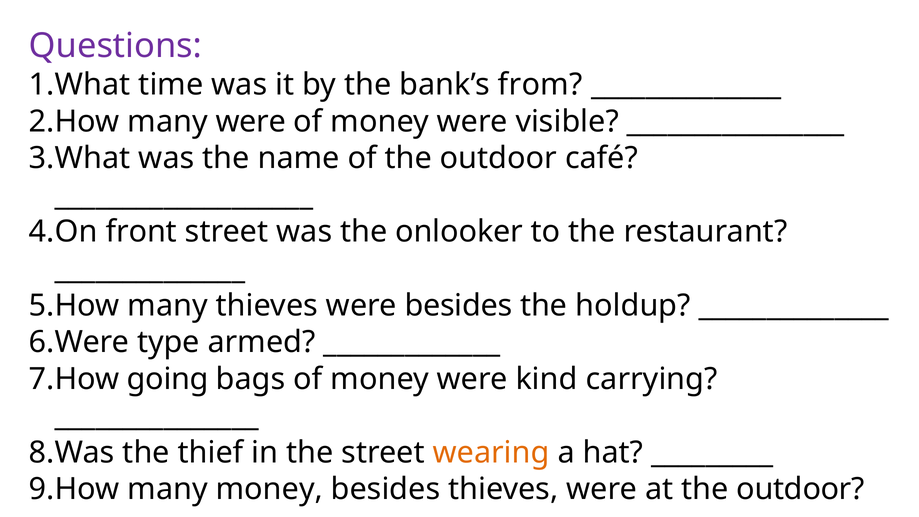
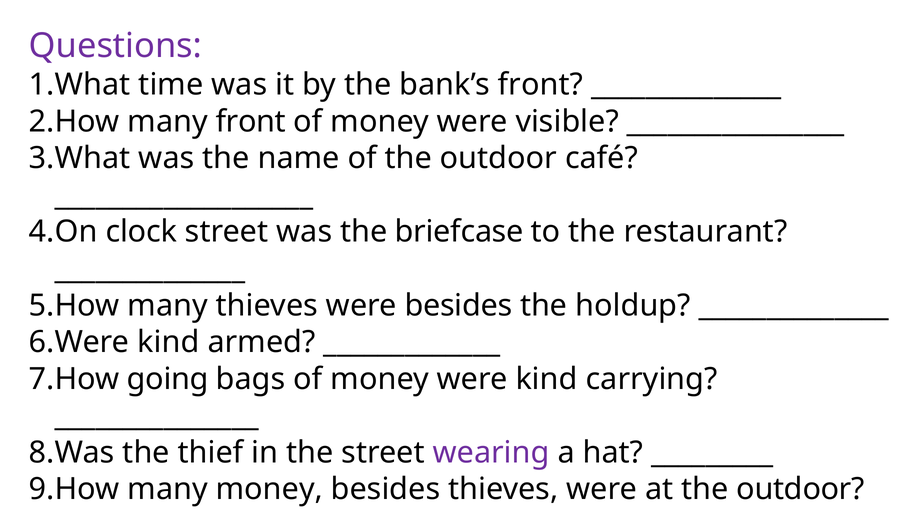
bank’s from: from -> front
many were: were -> front
front: front -> clock
was the onlooker: onlooker -> briefcase
type at (168, 342): type -> kind
wearing colour: orange -> purple
